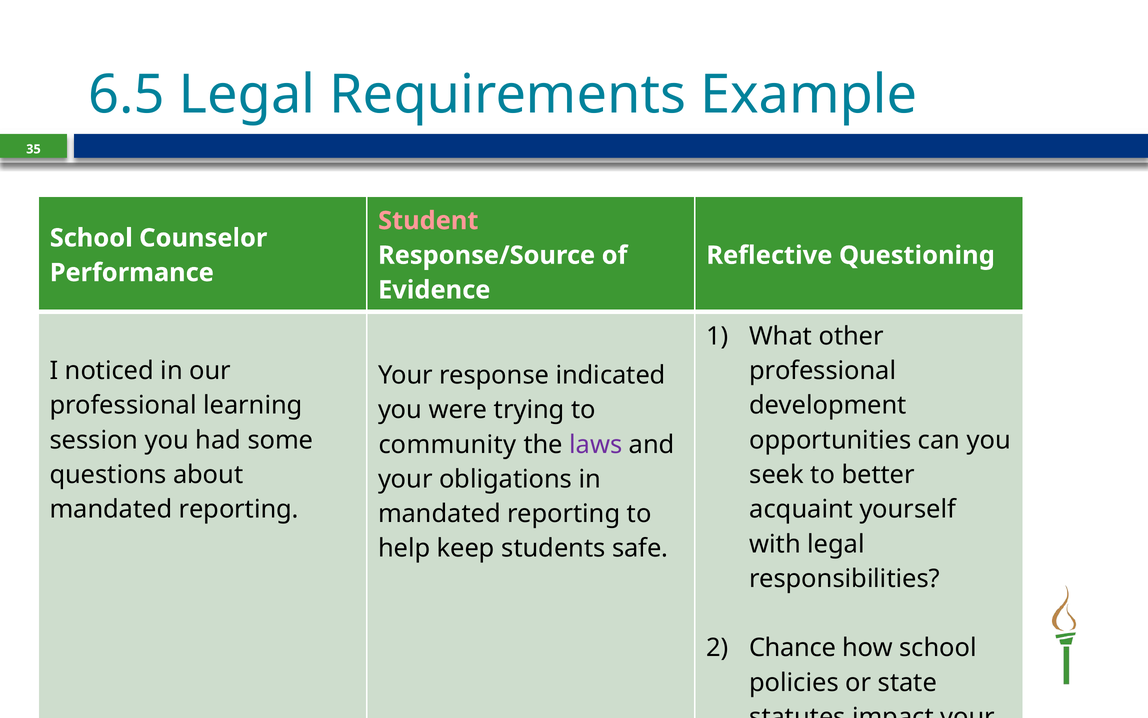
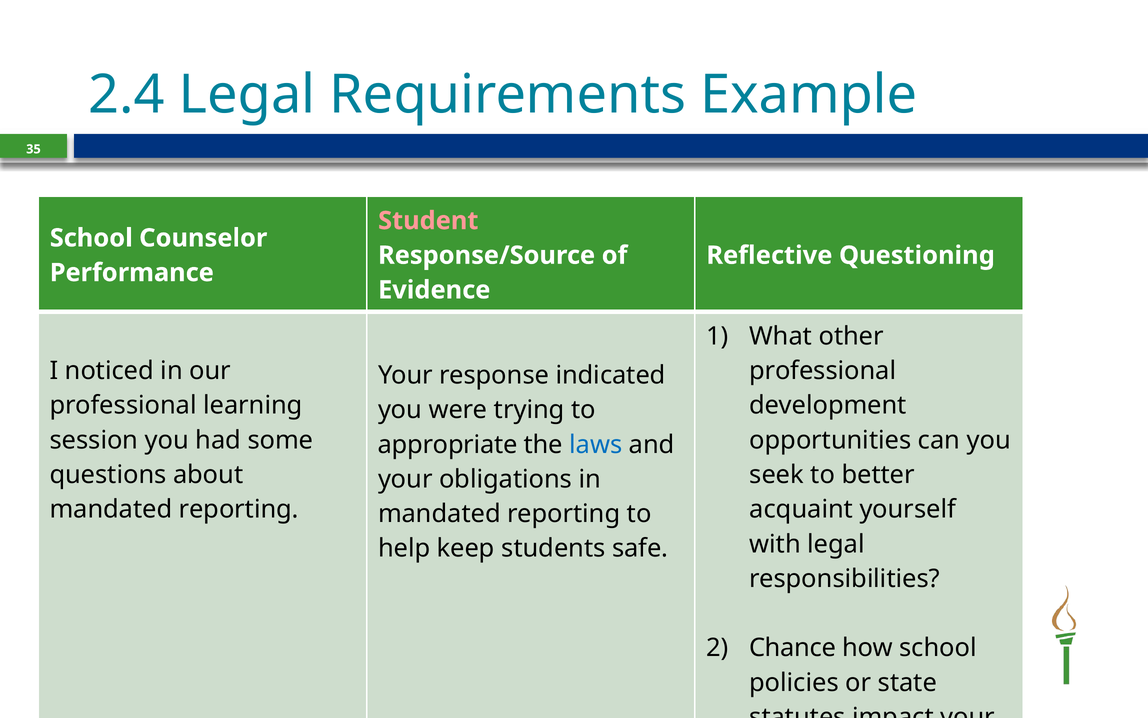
6.5: 6.5 -> 2.4
community: community -> appropriate
laws colour: purple -> blue
